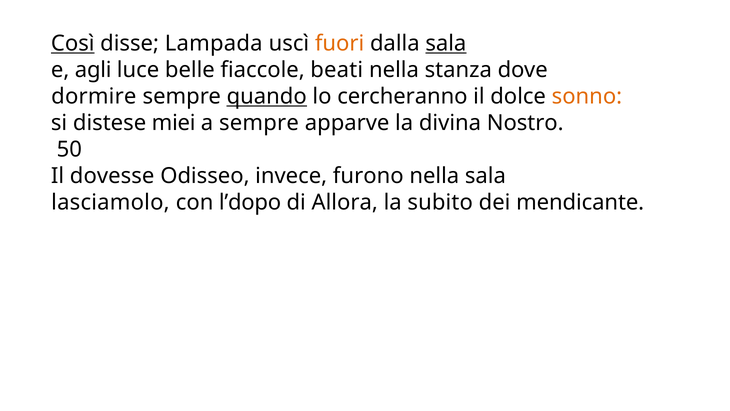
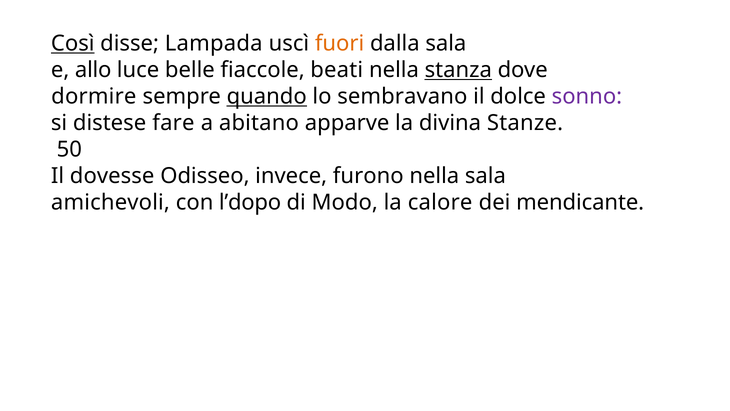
sala at (446, 44) underline: present -> none
agli: agli -> allo
stanza underline: none -> present
cercheranno: cercheranno -> sembravano
sonno colour: orange -> purple
miei: miei -> fare
a sempre: sempre -> abitano
Nostro: Nostro -> Stanze
lasciamolo: lasciamolo -> amichevoli
Allora: Allora -> Modo
subito: subito -> calore
